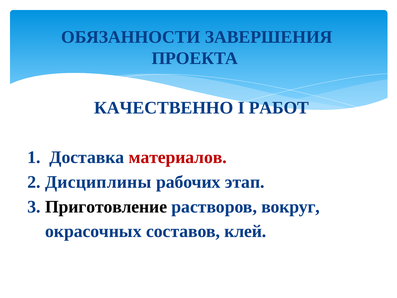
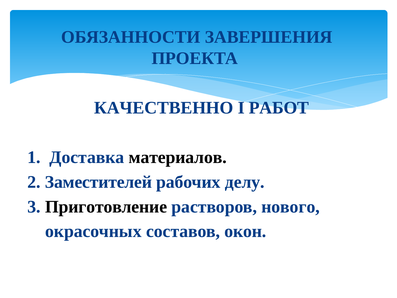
материалов colour: red -> black
Дисциплины: Дисциплины -> Заместителей
этап: этап -> делу
вокруг: вокруг -> нового
клей: клей -> окон
